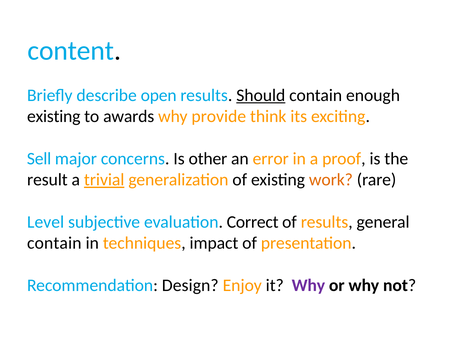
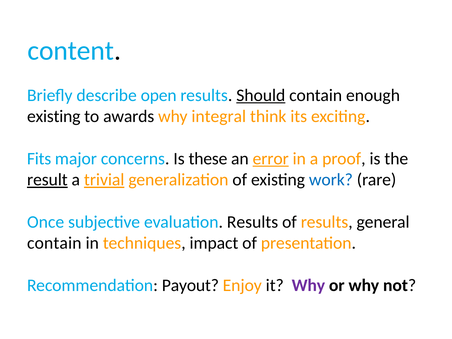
provide: provide -> integral
Sell: Sell -> Fits
other: other -> these
error underline: none -> present
result underline: none -> present
work colour: orange -> blue
Level: Level -> Once
evaluation Correct: Correct -> Results
Design: Design -> Payout
